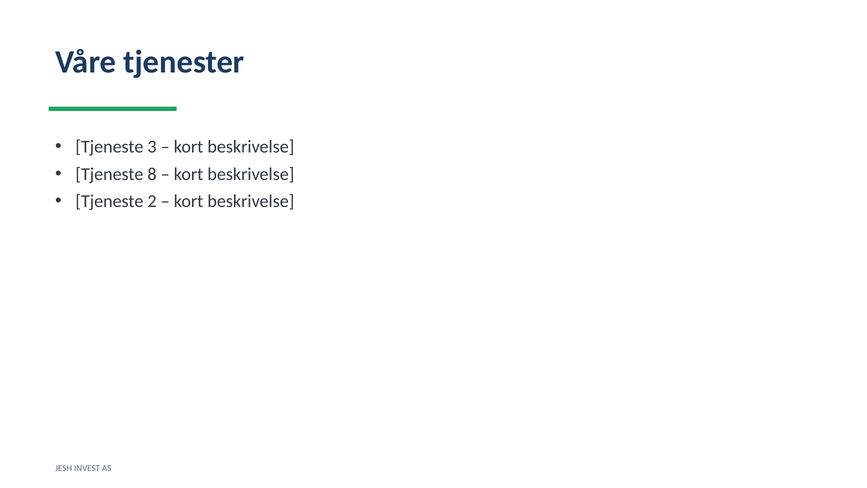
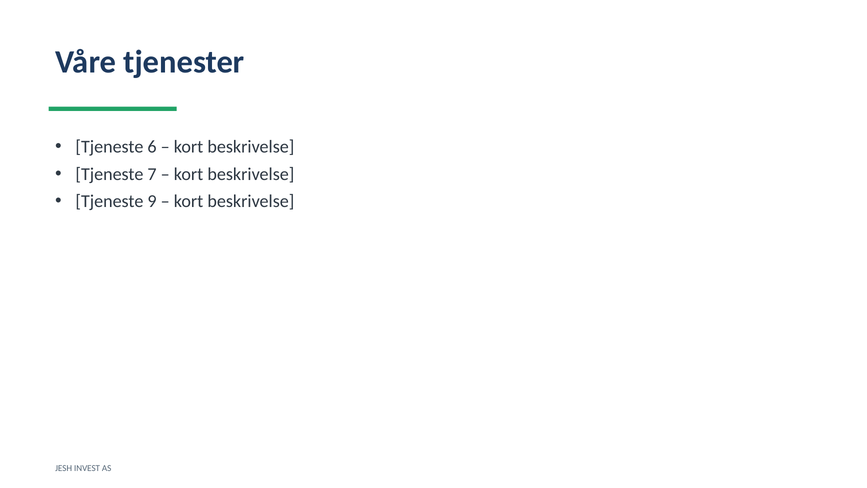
3: 3 -> 6
8: 8 -> 7
2: 2 -> 9
